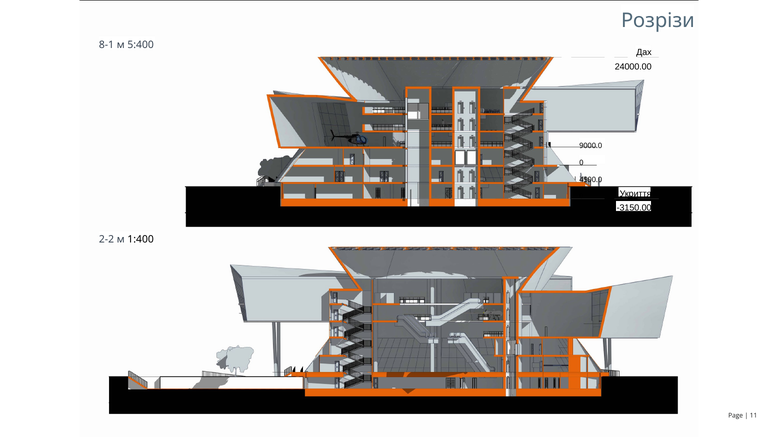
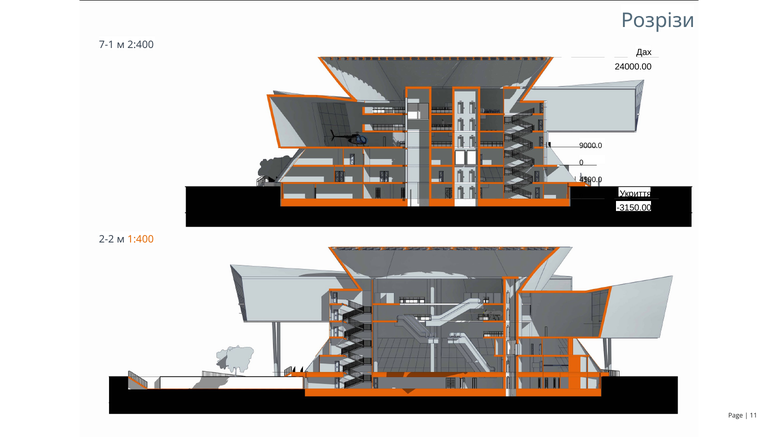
8-1: 8-1 -> 7-1
5:400: 5:400 -> 2:400
1:400 colour: black -> orange
